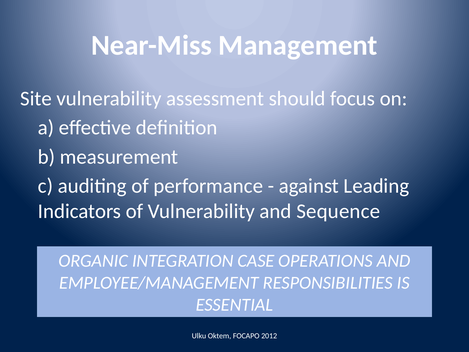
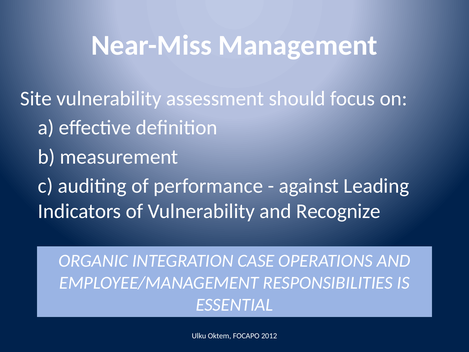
Sequence: Sequence -> Recognize
